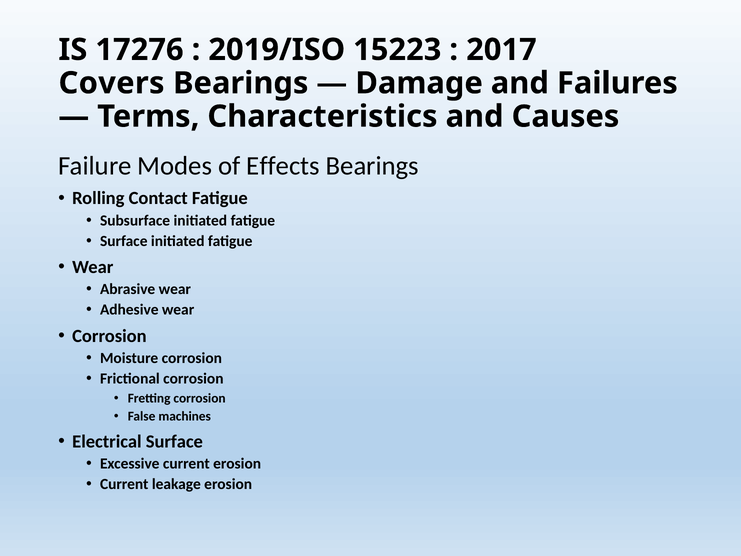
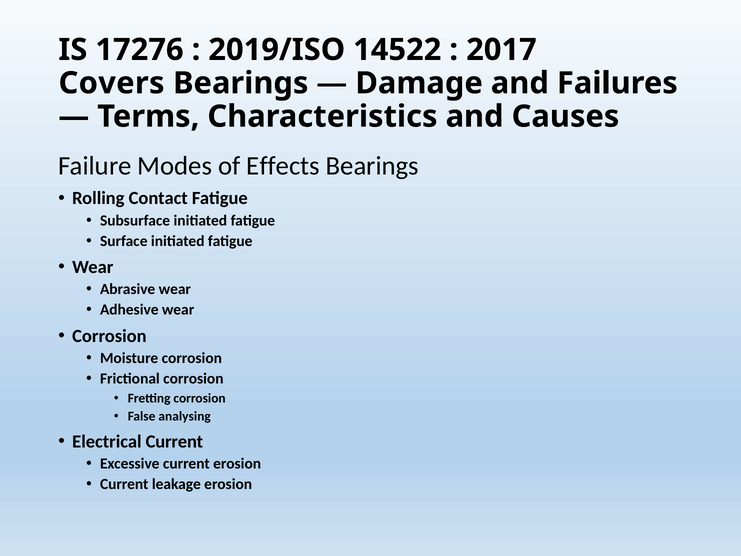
15223: 15223 -> 14522
machines: machines -> analysing
Electrical Surface: Surface -> Current
